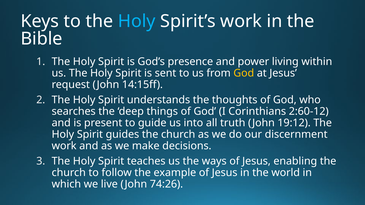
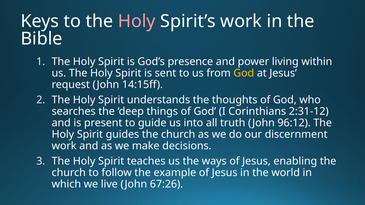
Holy at (137, 21) colour: light blue -> pink
2:60-12: 2:60-12 -> 2:31-12
19:12: 19:12 -> 96:12
74:26: 74:26 -> 67:26
